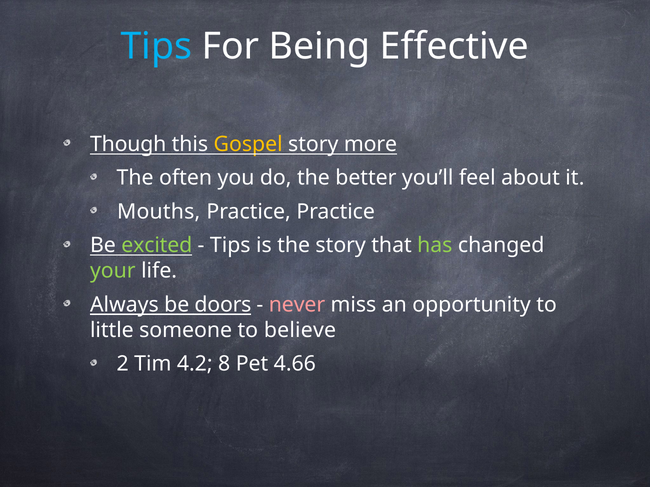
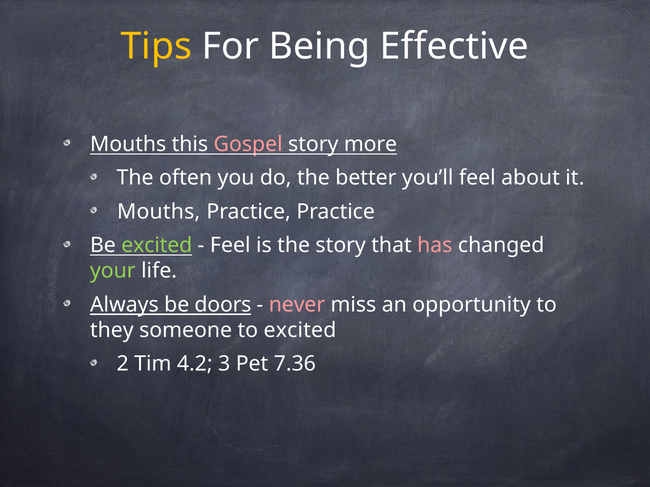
Tips at (156, 47) colour: light blue -> yellow
Though at (128, 144): Though -> Mouths
Gospel colour: yellow -> pink
Tips at (230, 246): Tips -> Feel
has colour: light green -> pink
little: little -> they
to believe: believe -> excited
8: 8 -> 3
4.66: 4.66 -> 7.36
